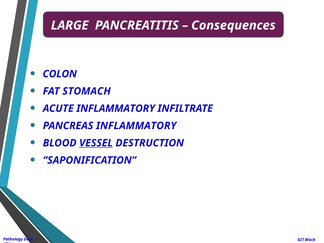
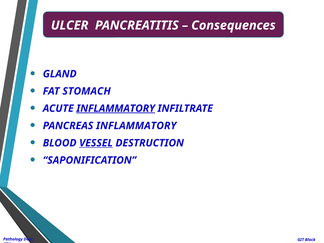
LARGE: LARGE -> ULCER
COLON: COLON -> GLAND
INFLAMMATORY at (116, 108) underline: none -> present
